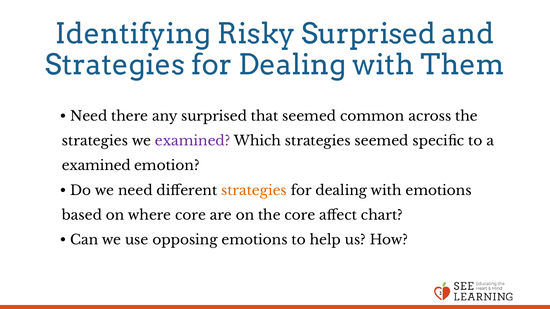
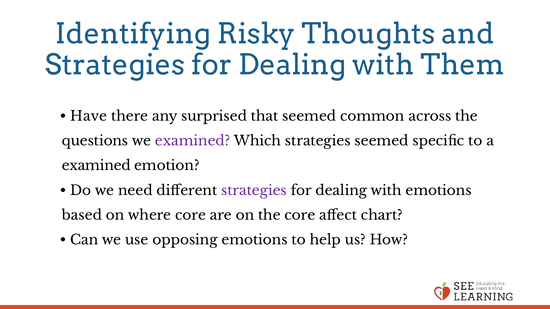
Risky Surprised: Surprised -> Thoughts
Need at (89, 117): Need -> Have
strategies at (95, 141): strategies -> questions
strategies at (254, 191) colour: orange -> purple
